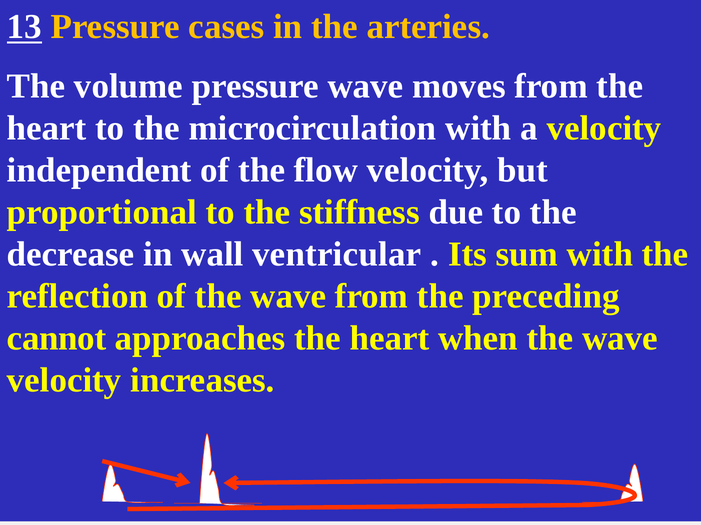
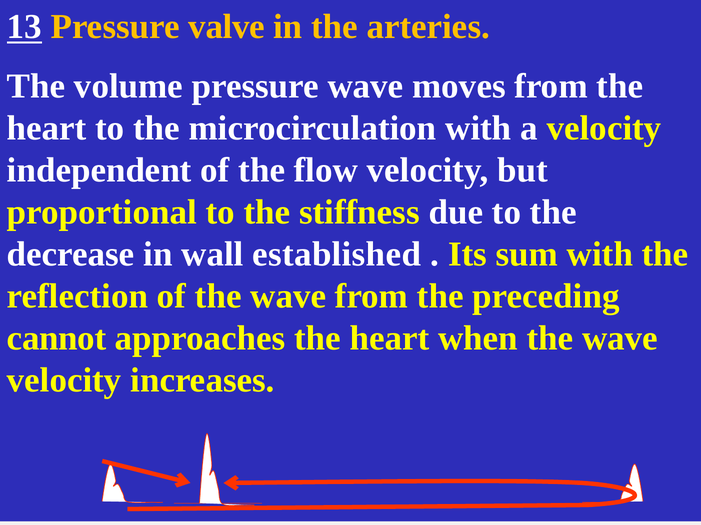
cases: cases -> valve
ventricular: ventricular -> established
